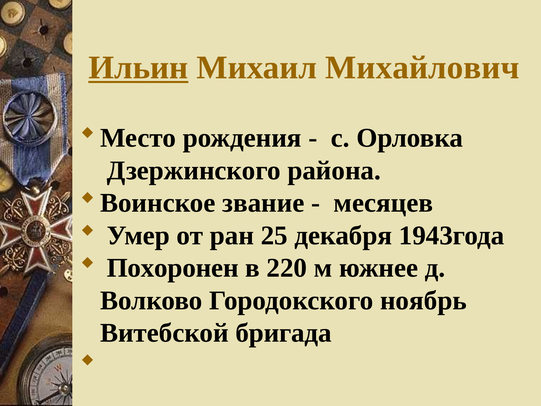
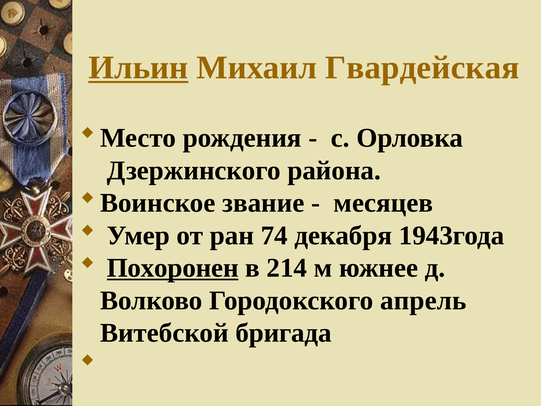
Михайлович: Михайлович -> Гвардейская
25: 25 -> 74
Похоронен underline: none -> present
220: 220 -> 214
ноябрь: ноябрь -> апрель
